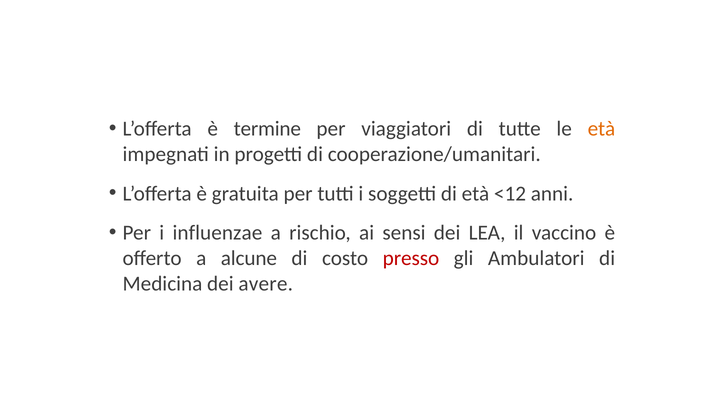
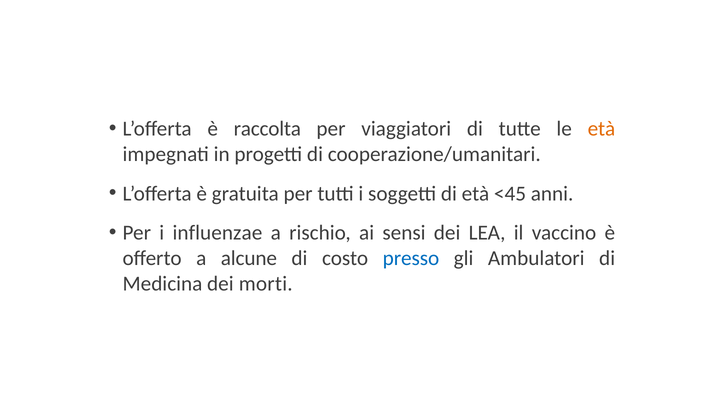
termine: termine -> raccolta
<12: <12 -> <45
presso colour: red -> blue
avere: avere -> morti
